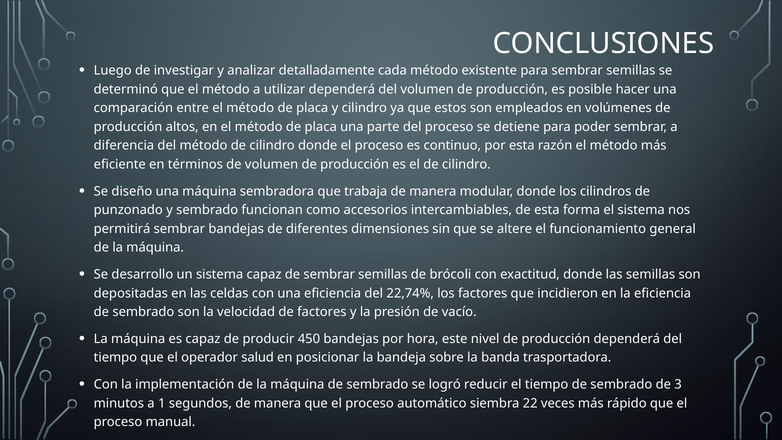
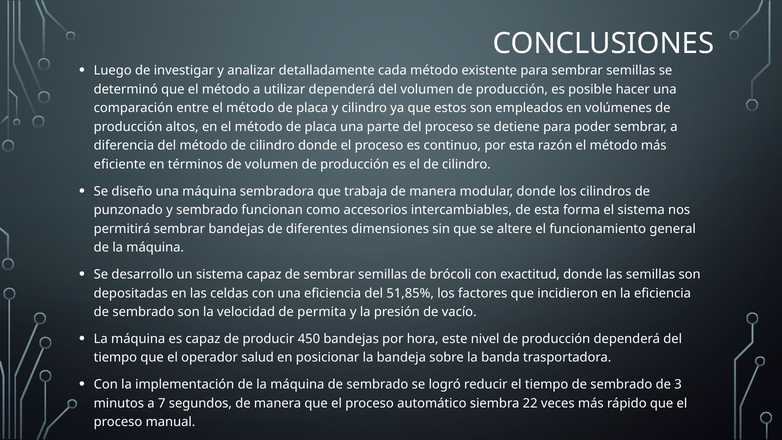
22,74%: 22,74% -> 51,85%
de factores: factores -> permita
1: 1 -> 7
